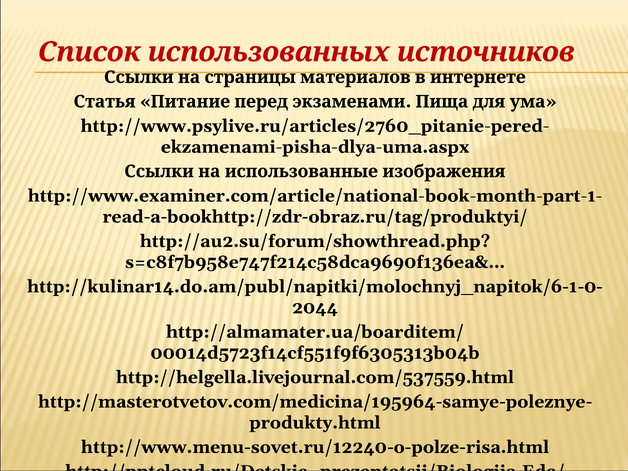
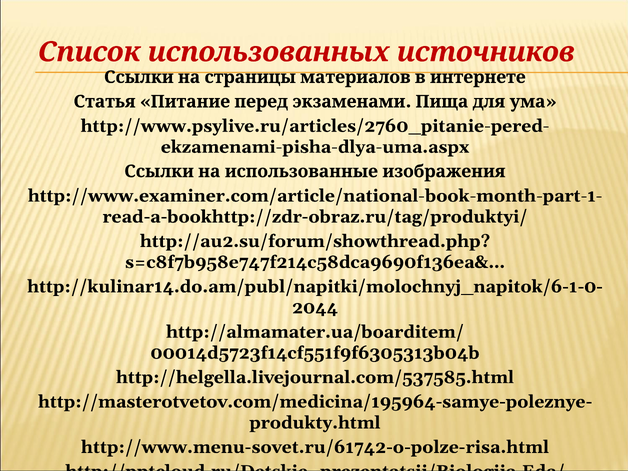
http://helgella.livejournal.com/537559.html: http://helgella.livejournal.com/537559.html -> http://helgella.livejournal.com/537585.html
http://www.menu-sovet.ru/12240-o-polze-risa.html: http://www.menu-sovet.ru/12240-o-polze-risa.html -> http://www.menu-sovet.ru/61742-o-polze-risa.html
